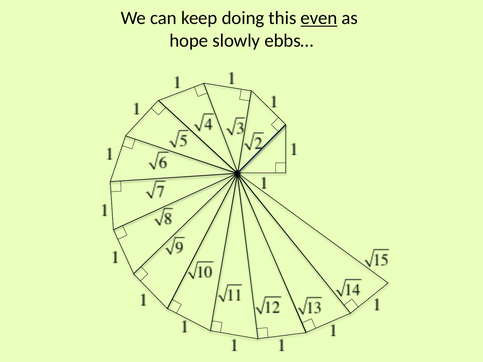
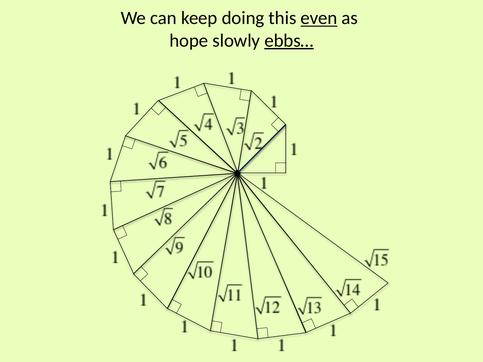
ebbs… underline: none -> present
